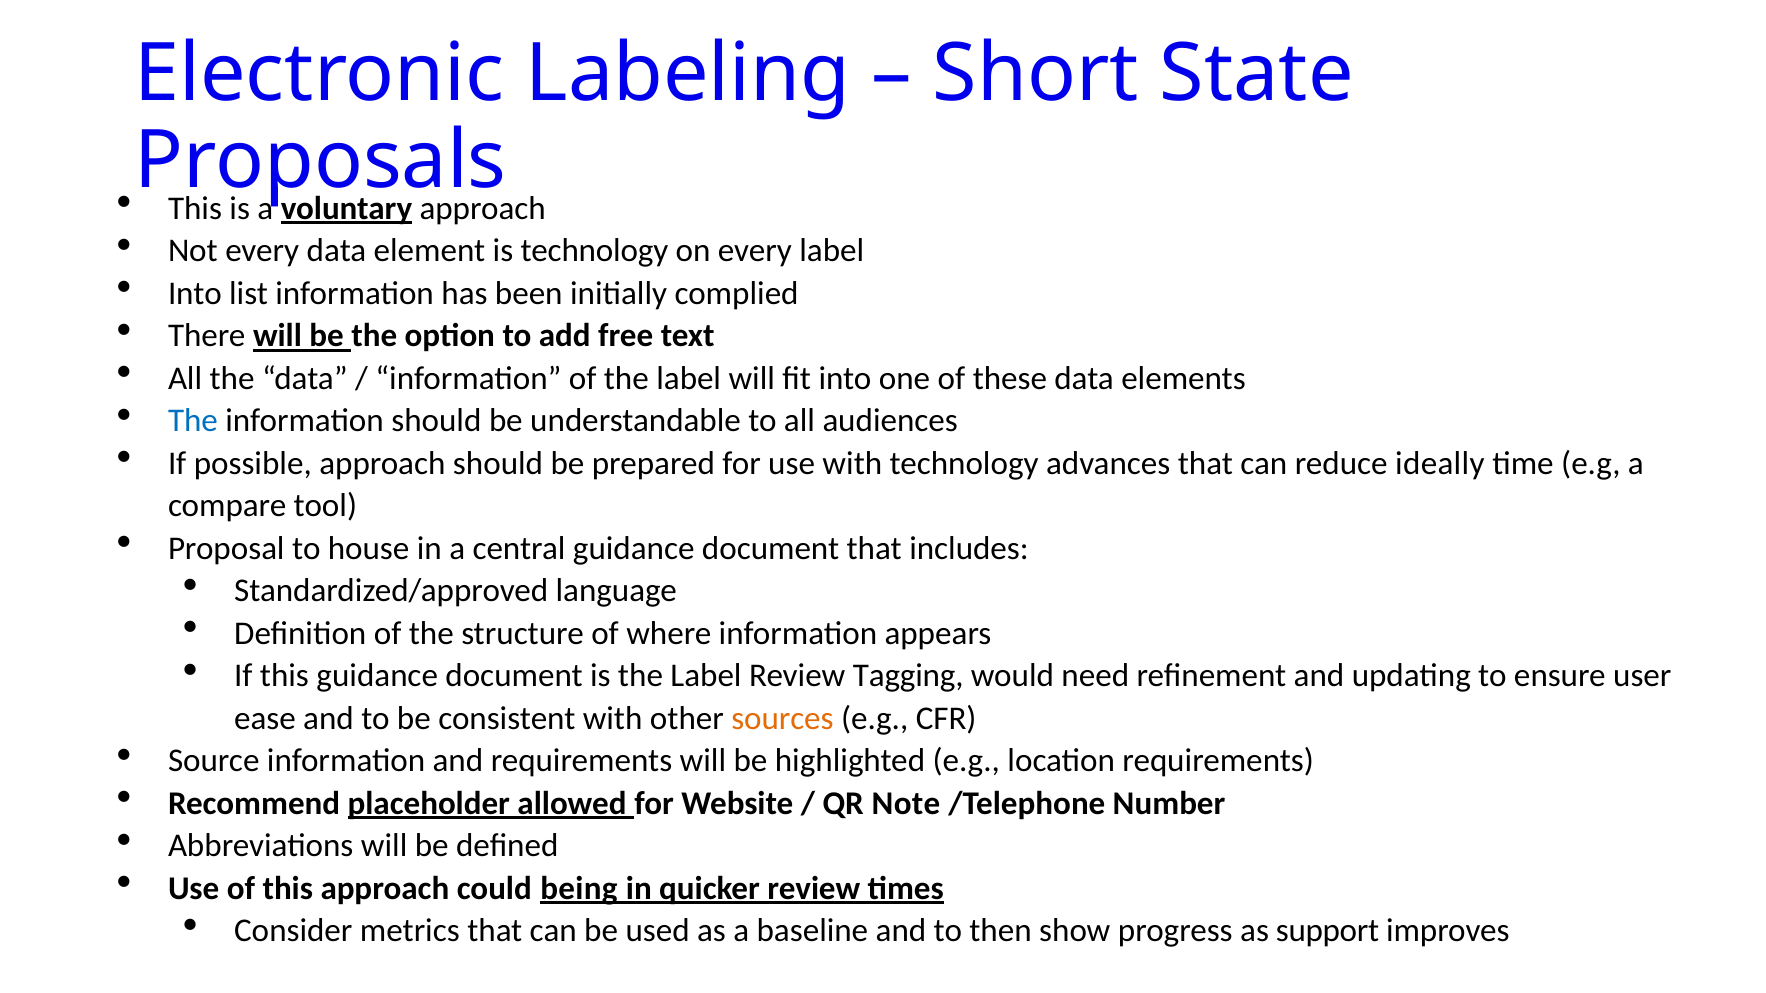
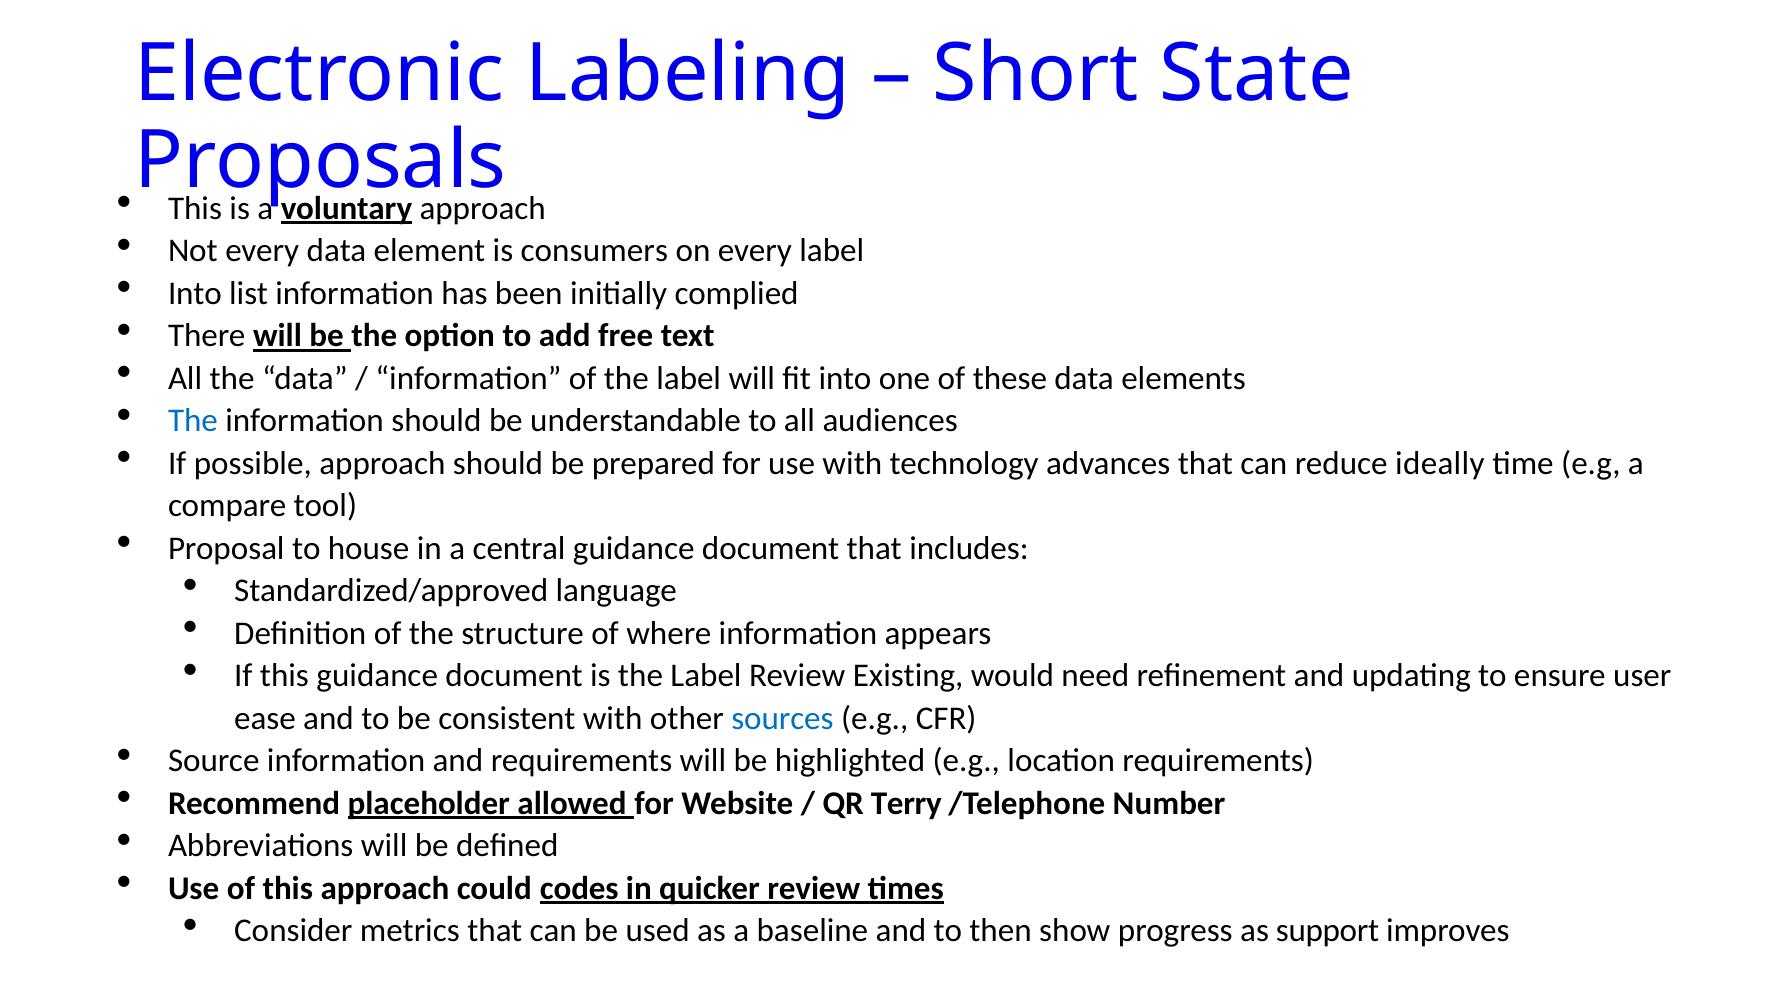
is technology: technology -> consumers
Tagging: Tagging -> Existing
sources colour: orange -> blue
Note: Note -> Terry
being: being -> codes
